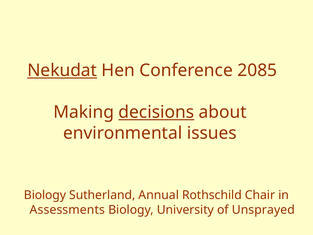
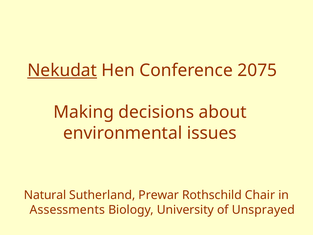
2085: 2085 -> 2075
decisions underline: present -> none
Biology at (45, 195): Biology -> Natural
Annual: Annual -> Prewar
